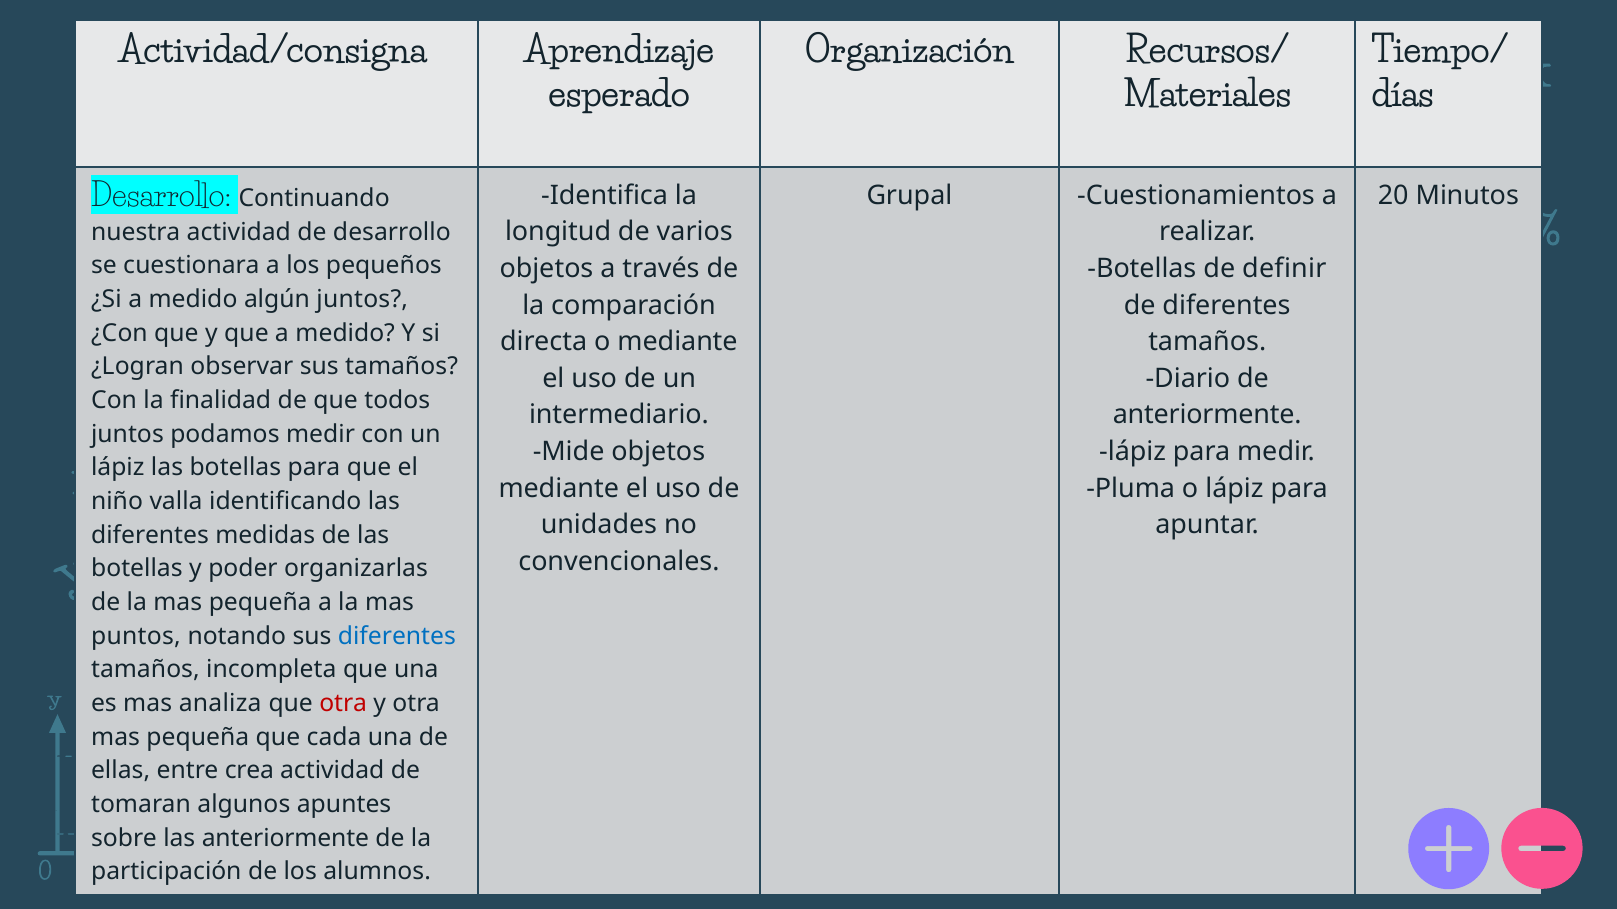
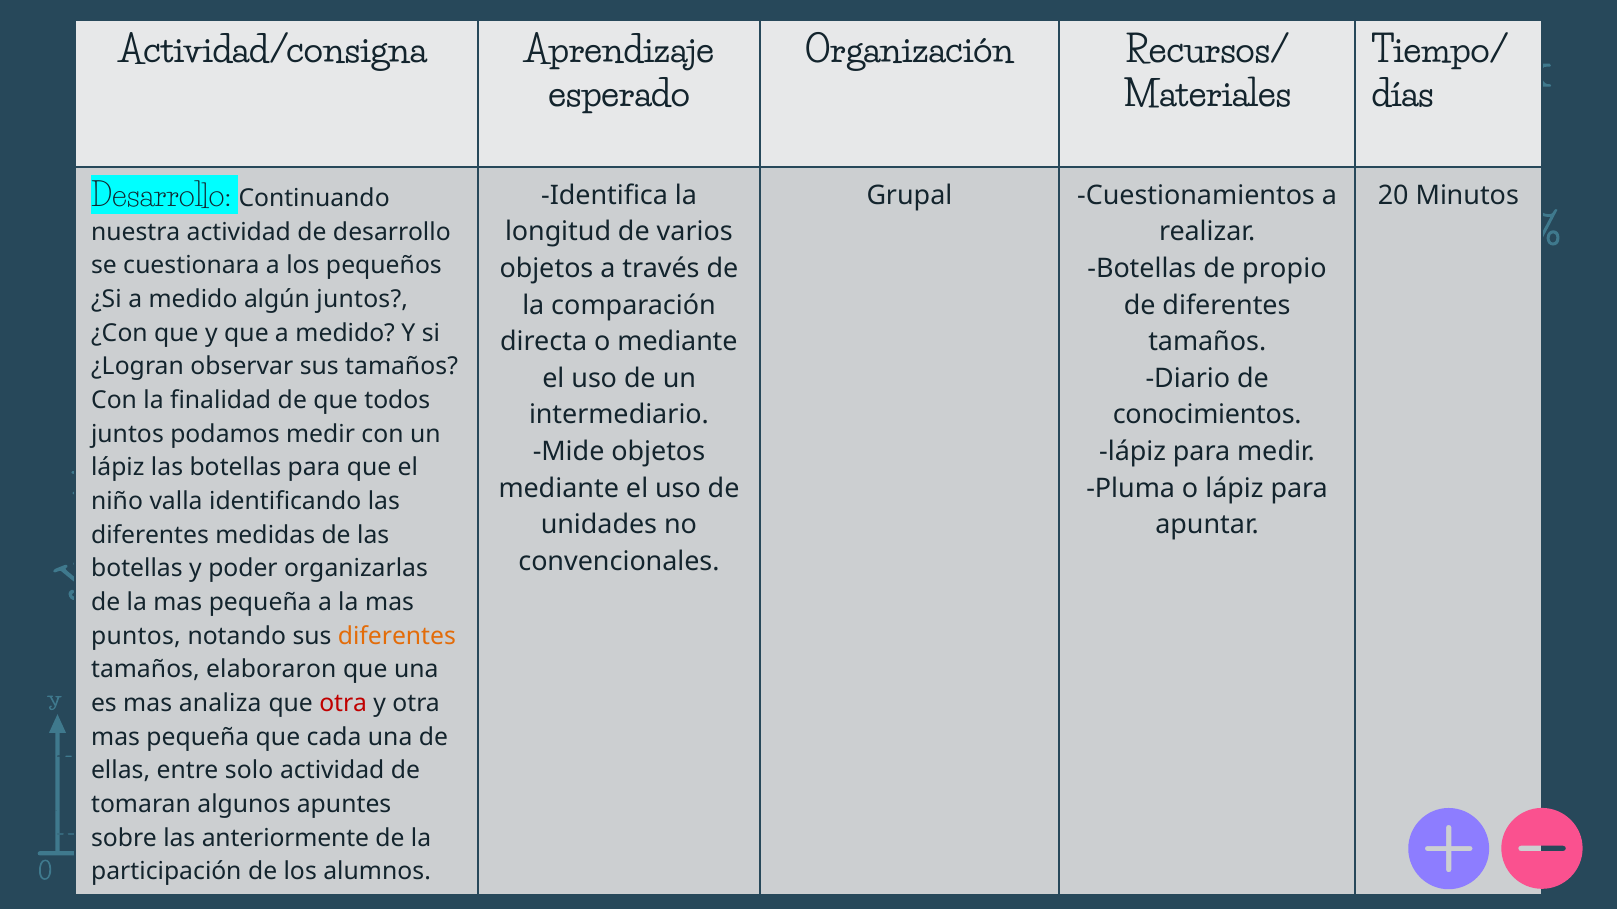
definir: definir -> propio
anteriormente at (1207, 415): anteriormente -> conocimientos
diferentes at (397, 636) colour: blue -> orange
incompleta: incompleta -> elaboraron
crea: crea -> solo
